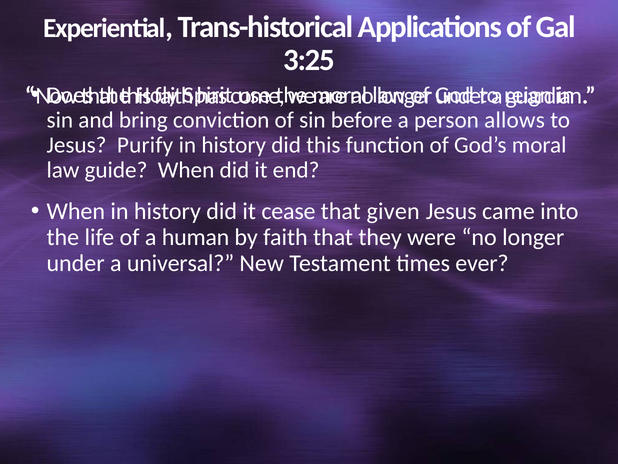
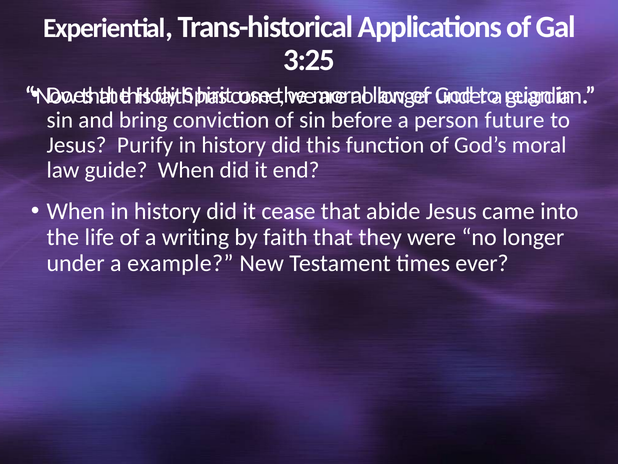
allows: allows -> future
given: given -> abide
human: human -> writing
universal: universal -> example
